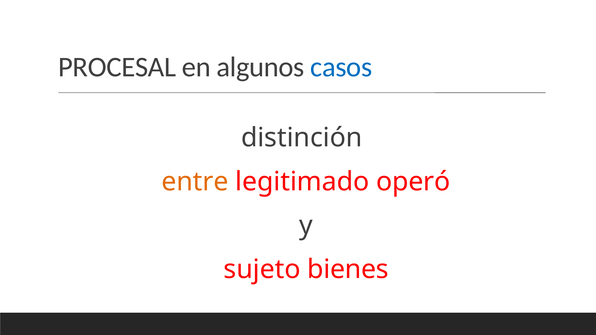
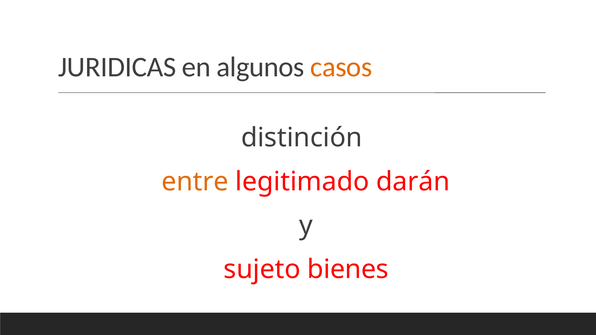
PROCESAL: PROCESAL -> JURIDICAS
casos colour: blue -> orange
operó: operó -> darán
